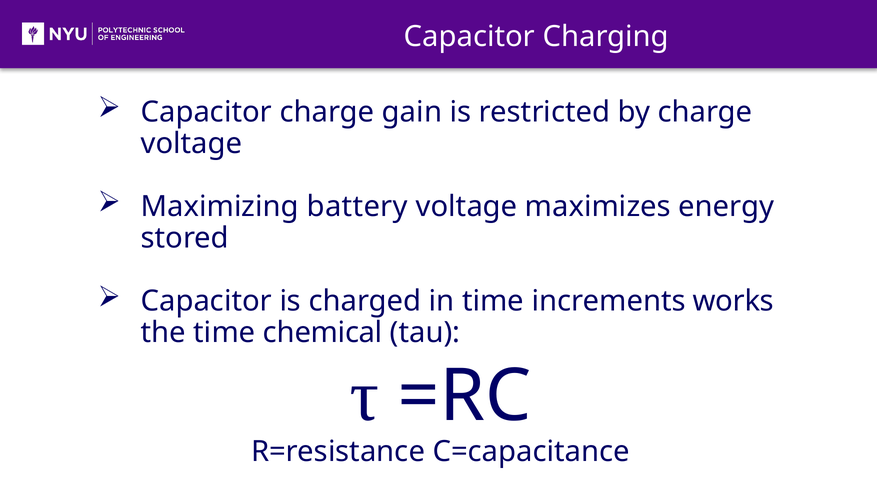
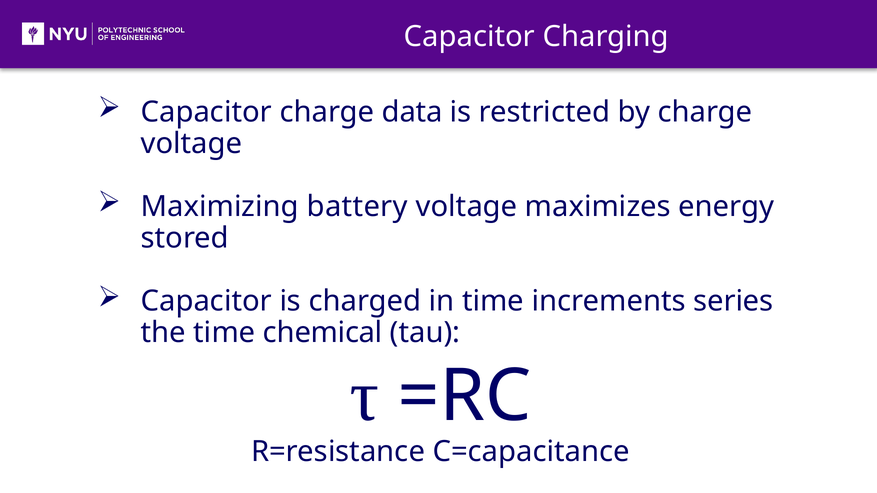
gain: gain -> data
works: works -> series
